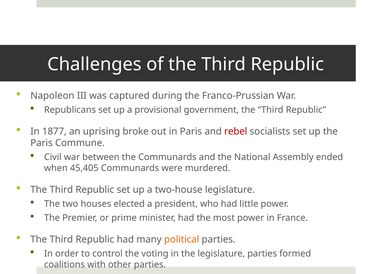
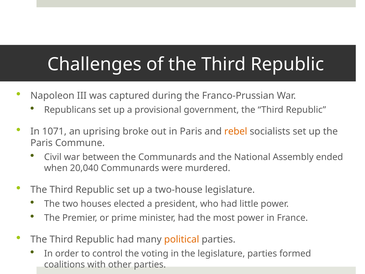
1877: 1877 -> 1071
rebel colour: red -> orange
45,405: 45,405 -> 20,040
